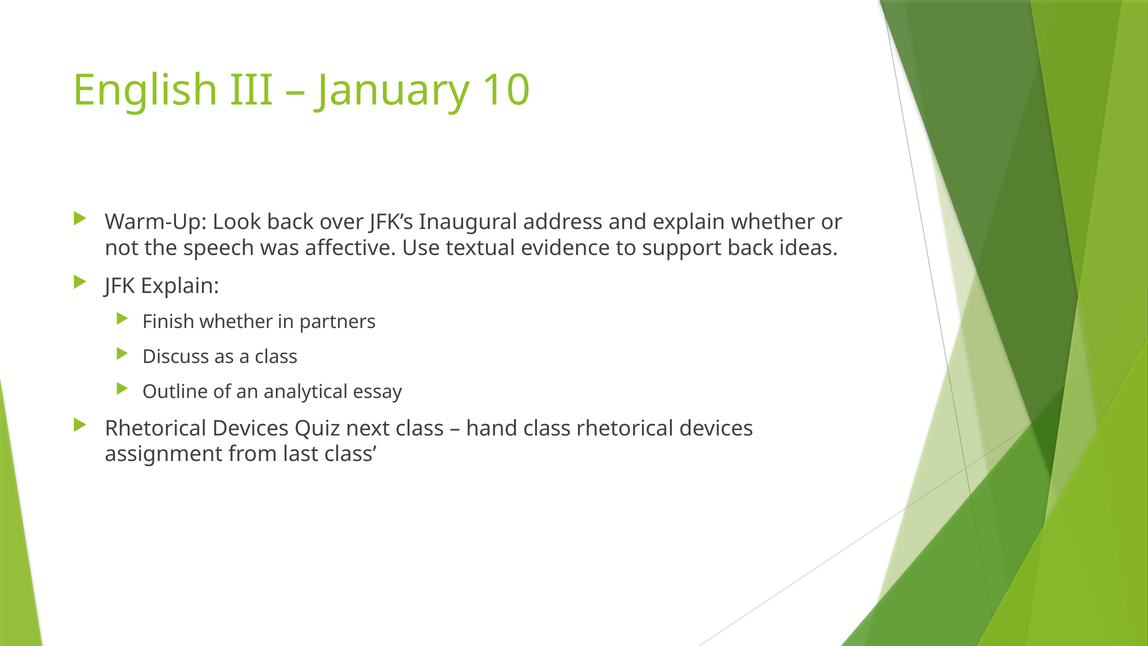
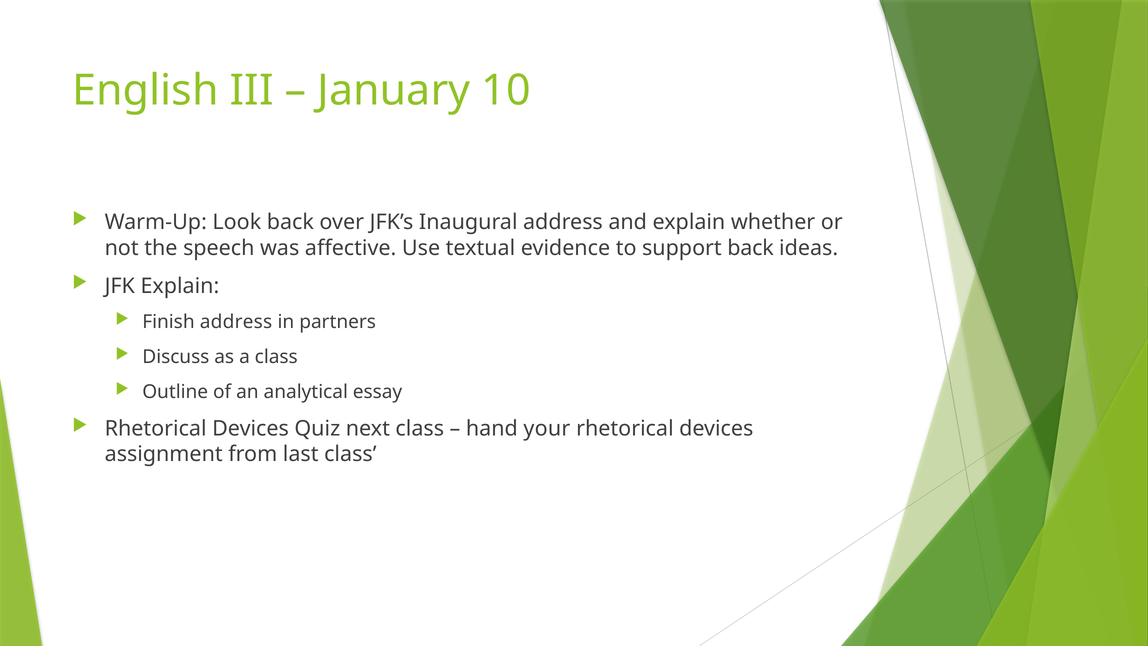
Finish whether: whether -> address
hand class: class -> your
